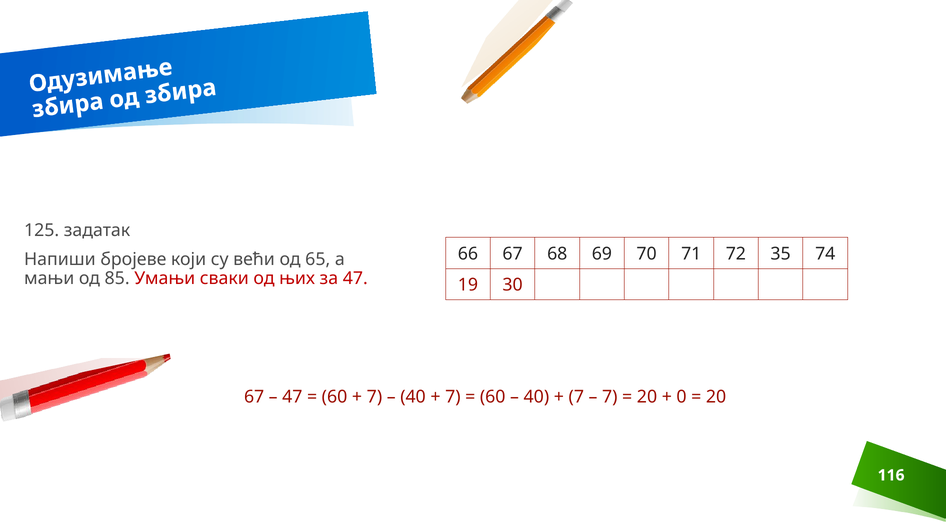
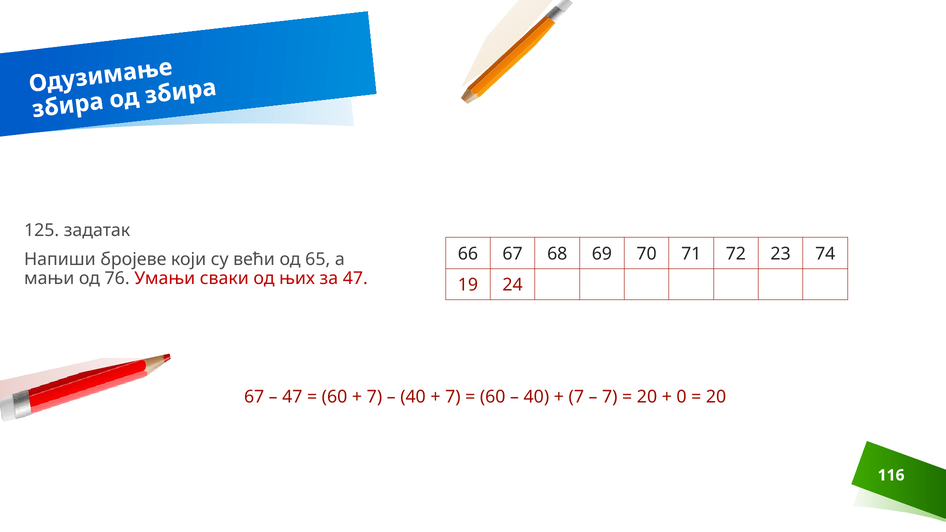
35: 35 -> 23
85: 85 -> 76
30: 30 -> 24
